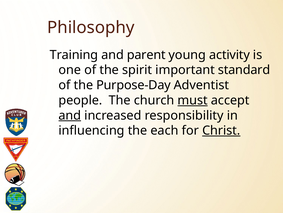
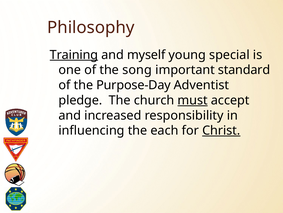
Training underline: none -> present
parent: parent -> myself
activity: activity -> special
spirit: spirit -> song
people: people -> pledge
and at (70, 115) underline: present -> none
